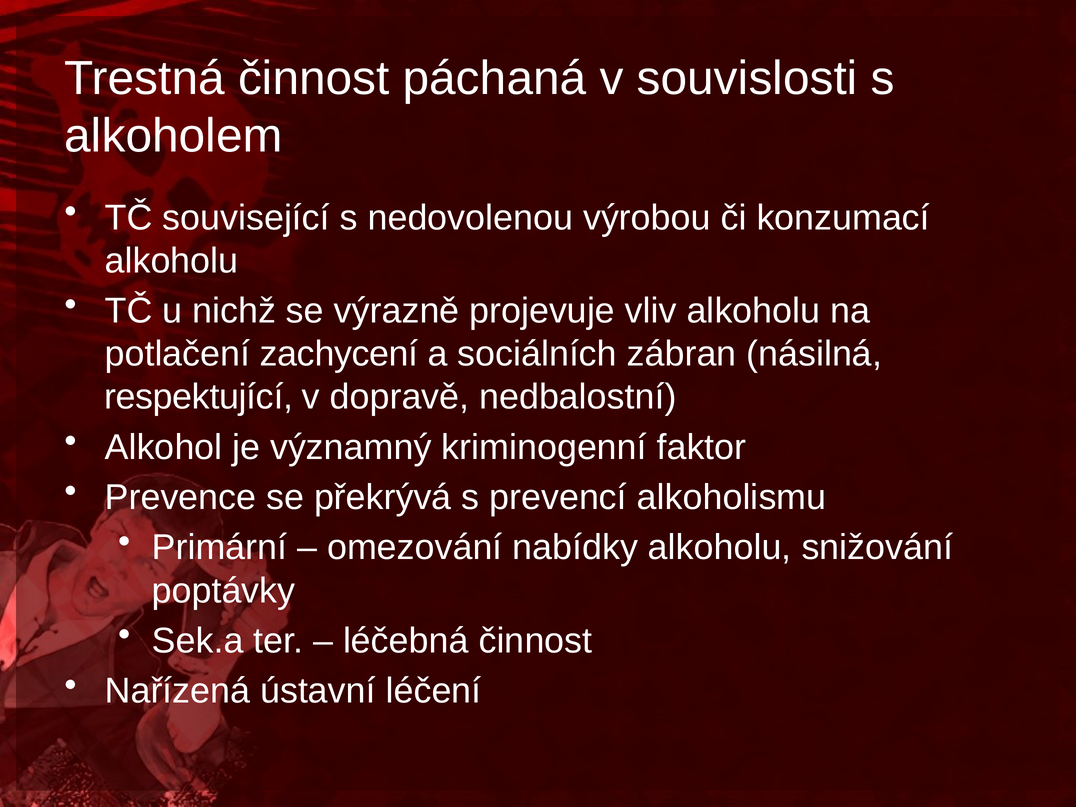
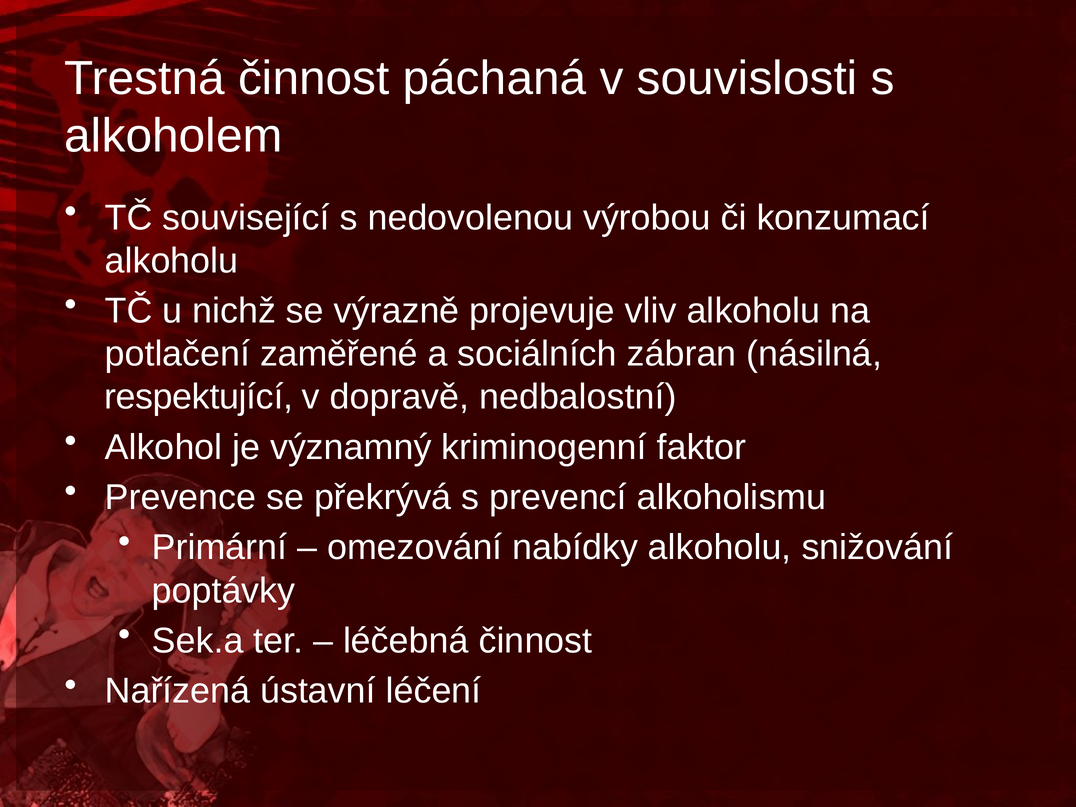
zachycení: zachycení -> zaměřené
